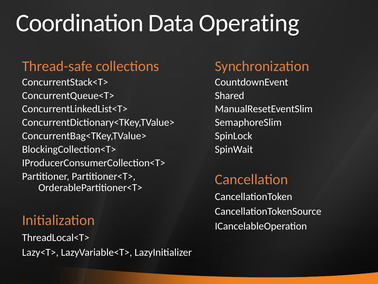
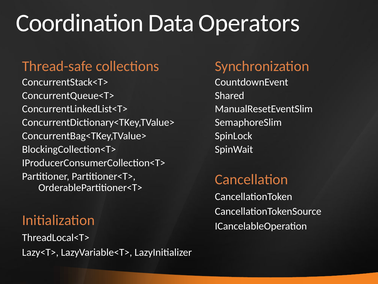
Operating: Operating -> Operators
